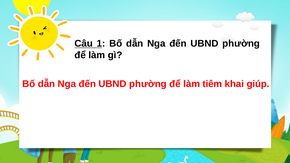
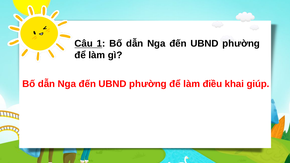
tiêm: tiêm -> điều
